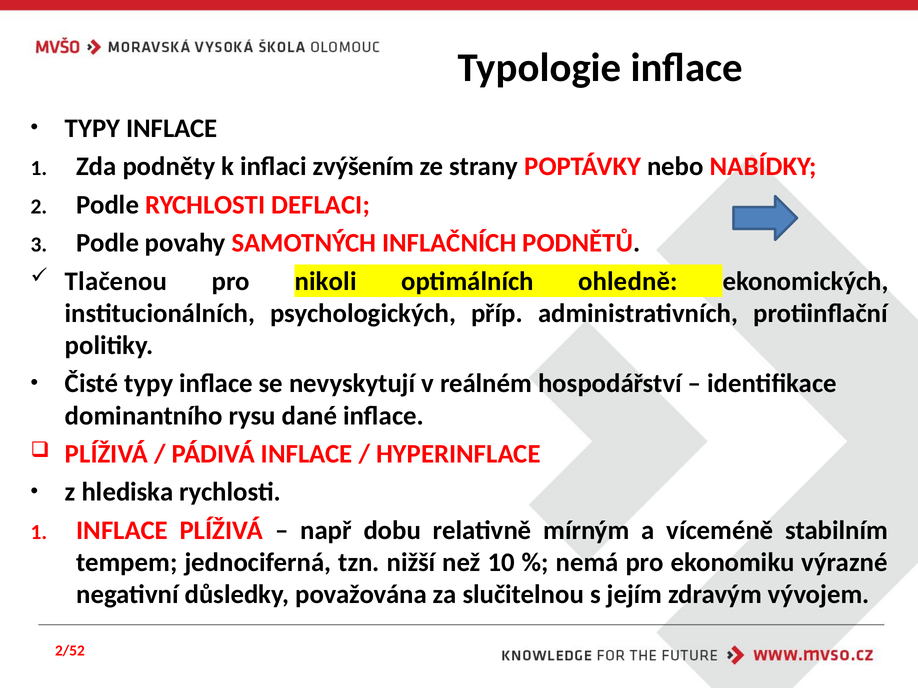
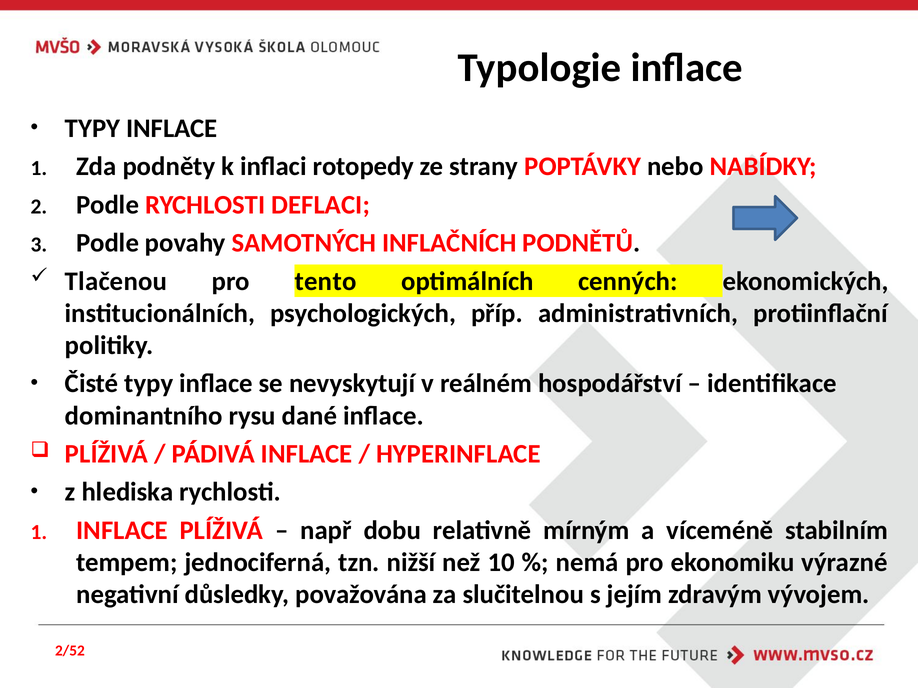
zvýšením: zvýšením -> rotopedy
nikoli: nikoli -> tento
ohledně: ohledně -> cenných
